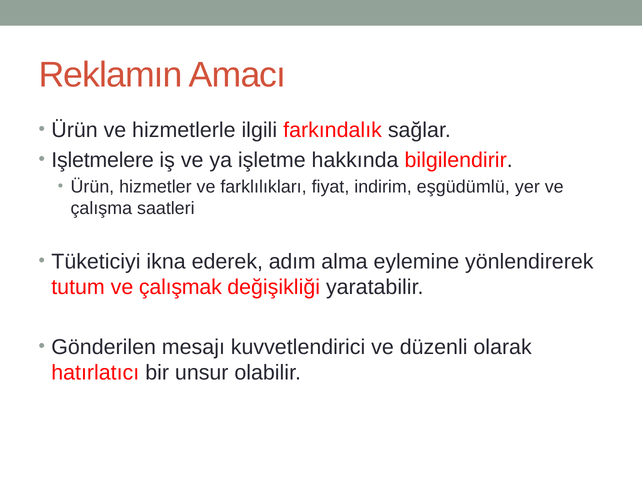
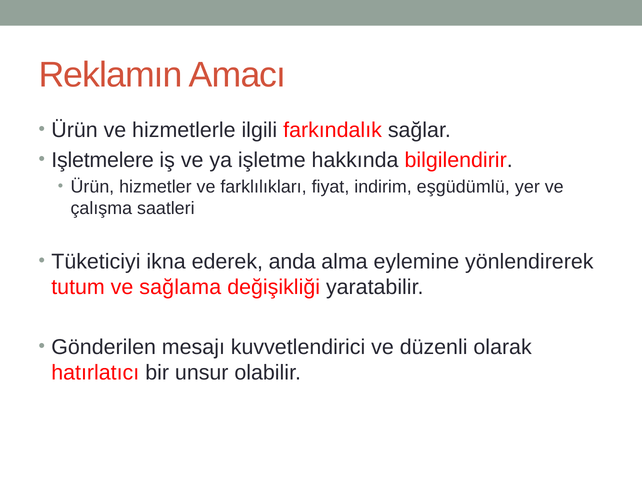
adım: adım -> anda
çalışmak: çalışmak -> sağlama
